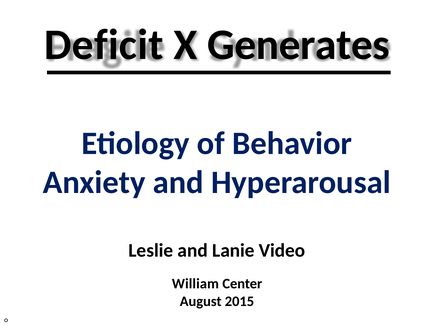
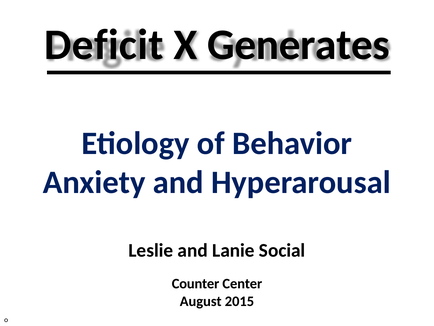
Video: Video -> Social
William: William -> Counter
